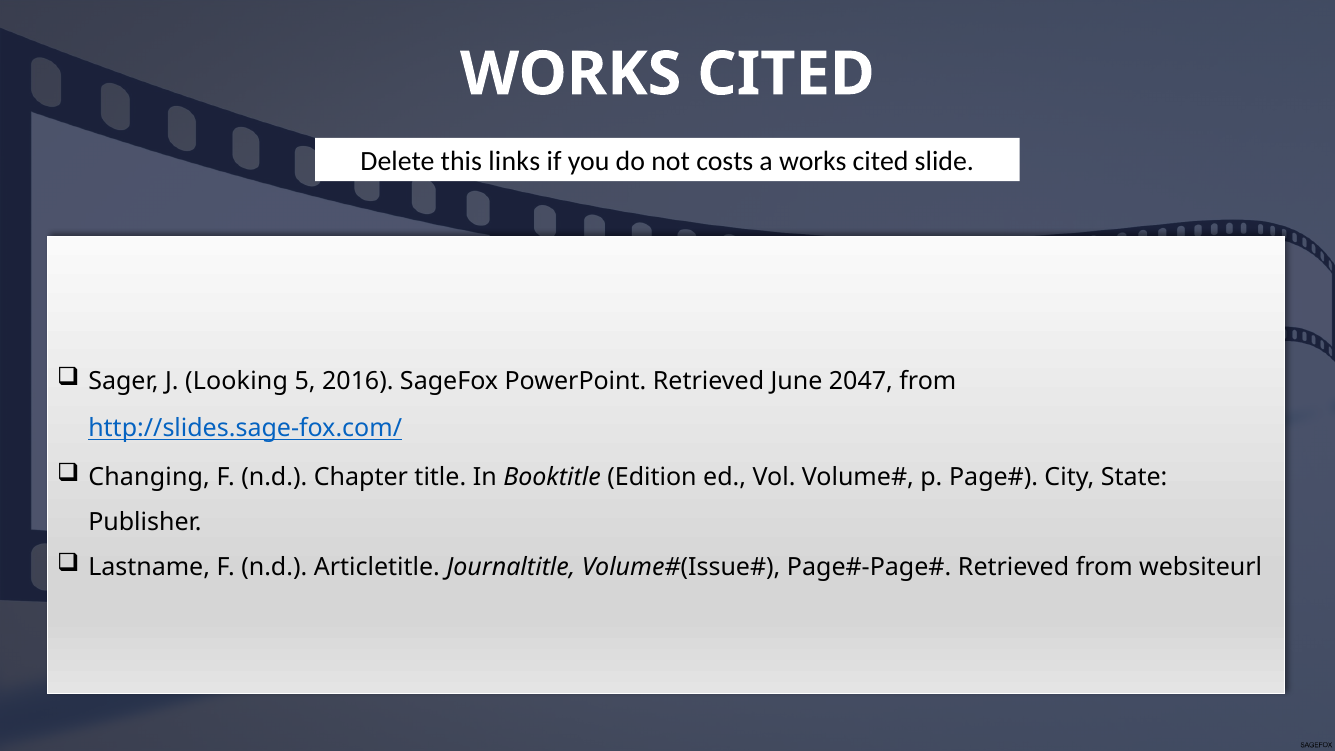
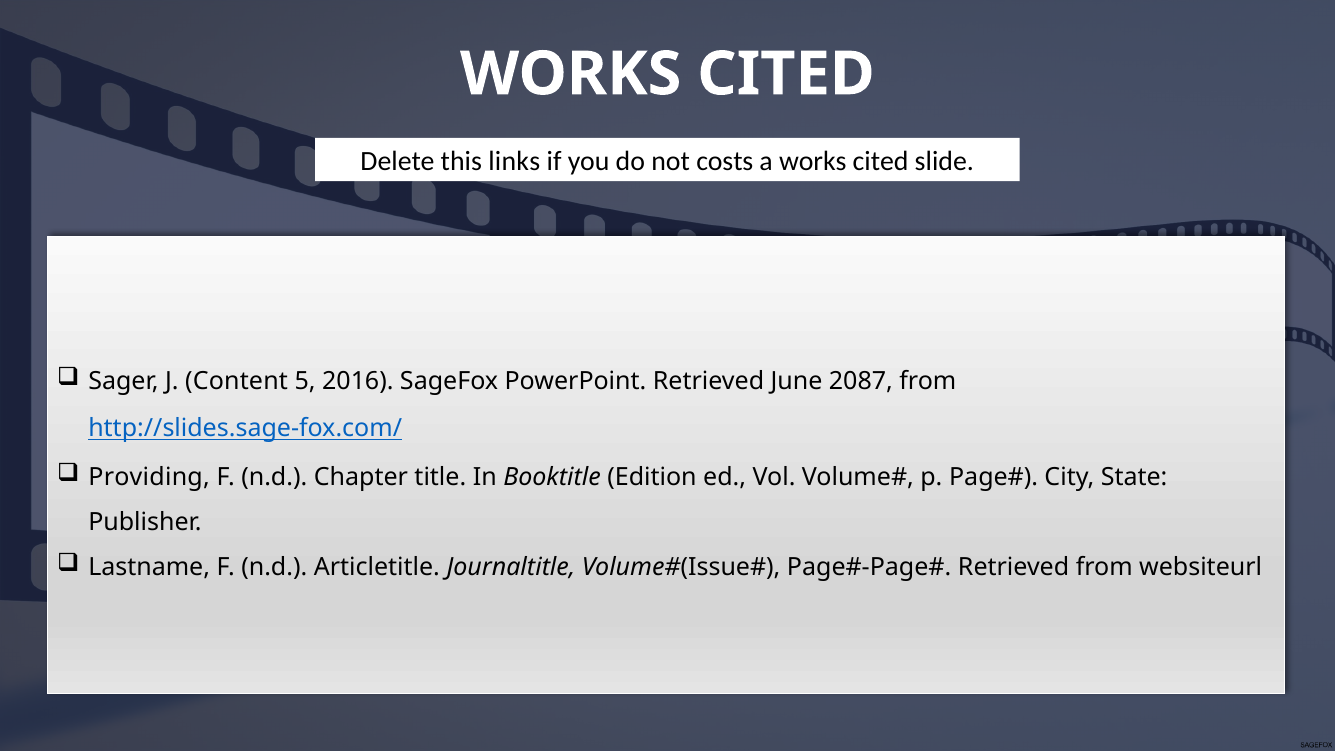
Looking: Looking -> Content
2047: 2047 -> 2087
Changing: Changing -> Providing
